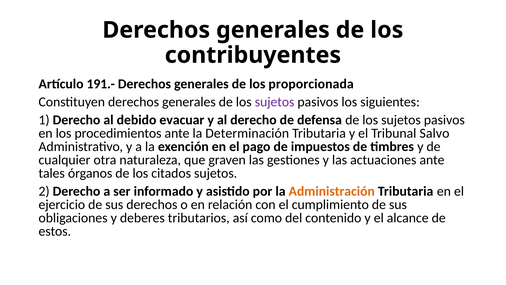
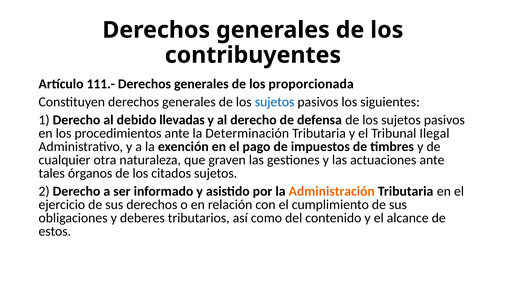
191.-: 191.- -> 111.-
sujetos at (275, 102) colour: purple -> blue
evacuar: evacuar -> llevadas
Salvo: Salvo -> Ilegal
